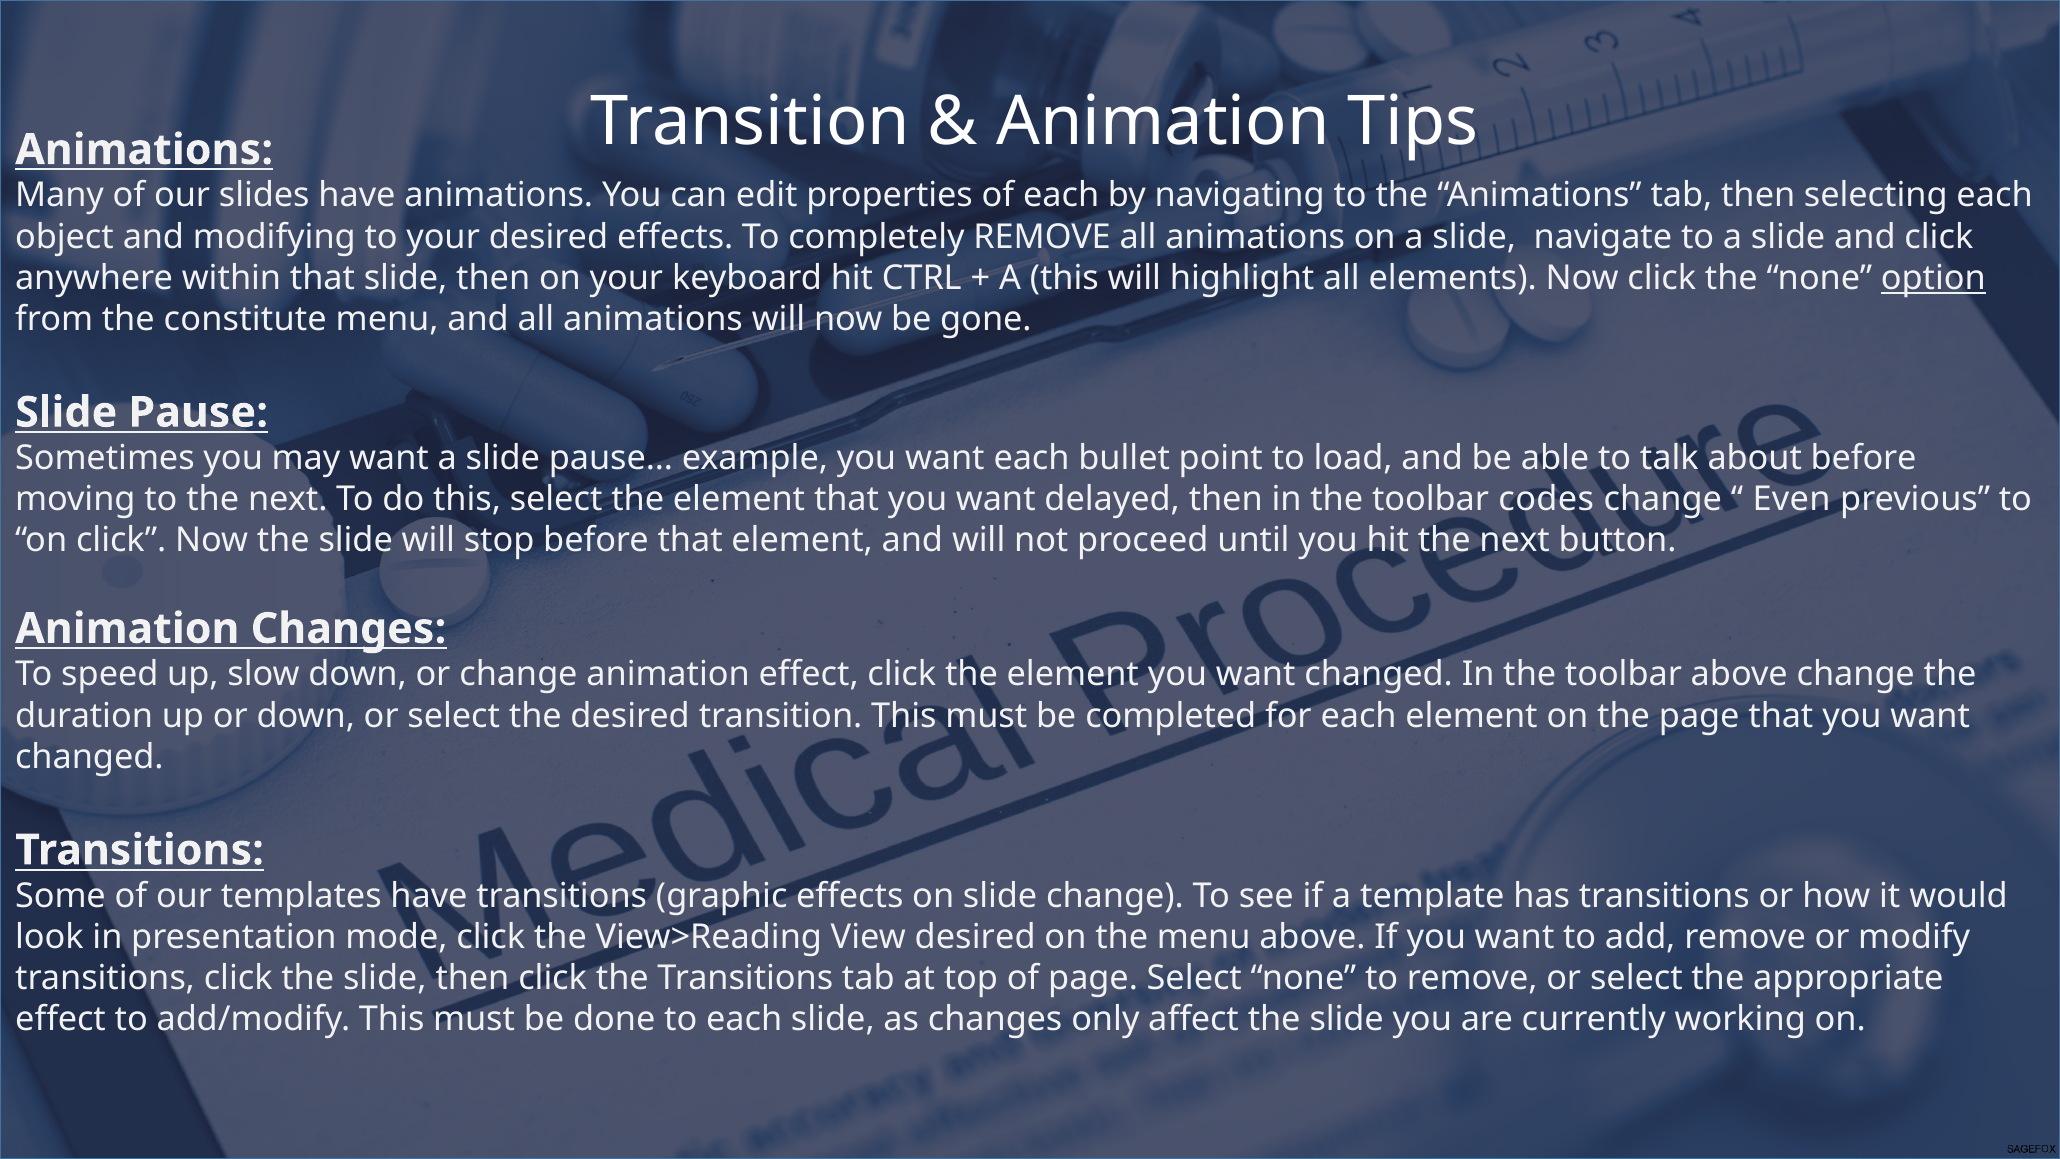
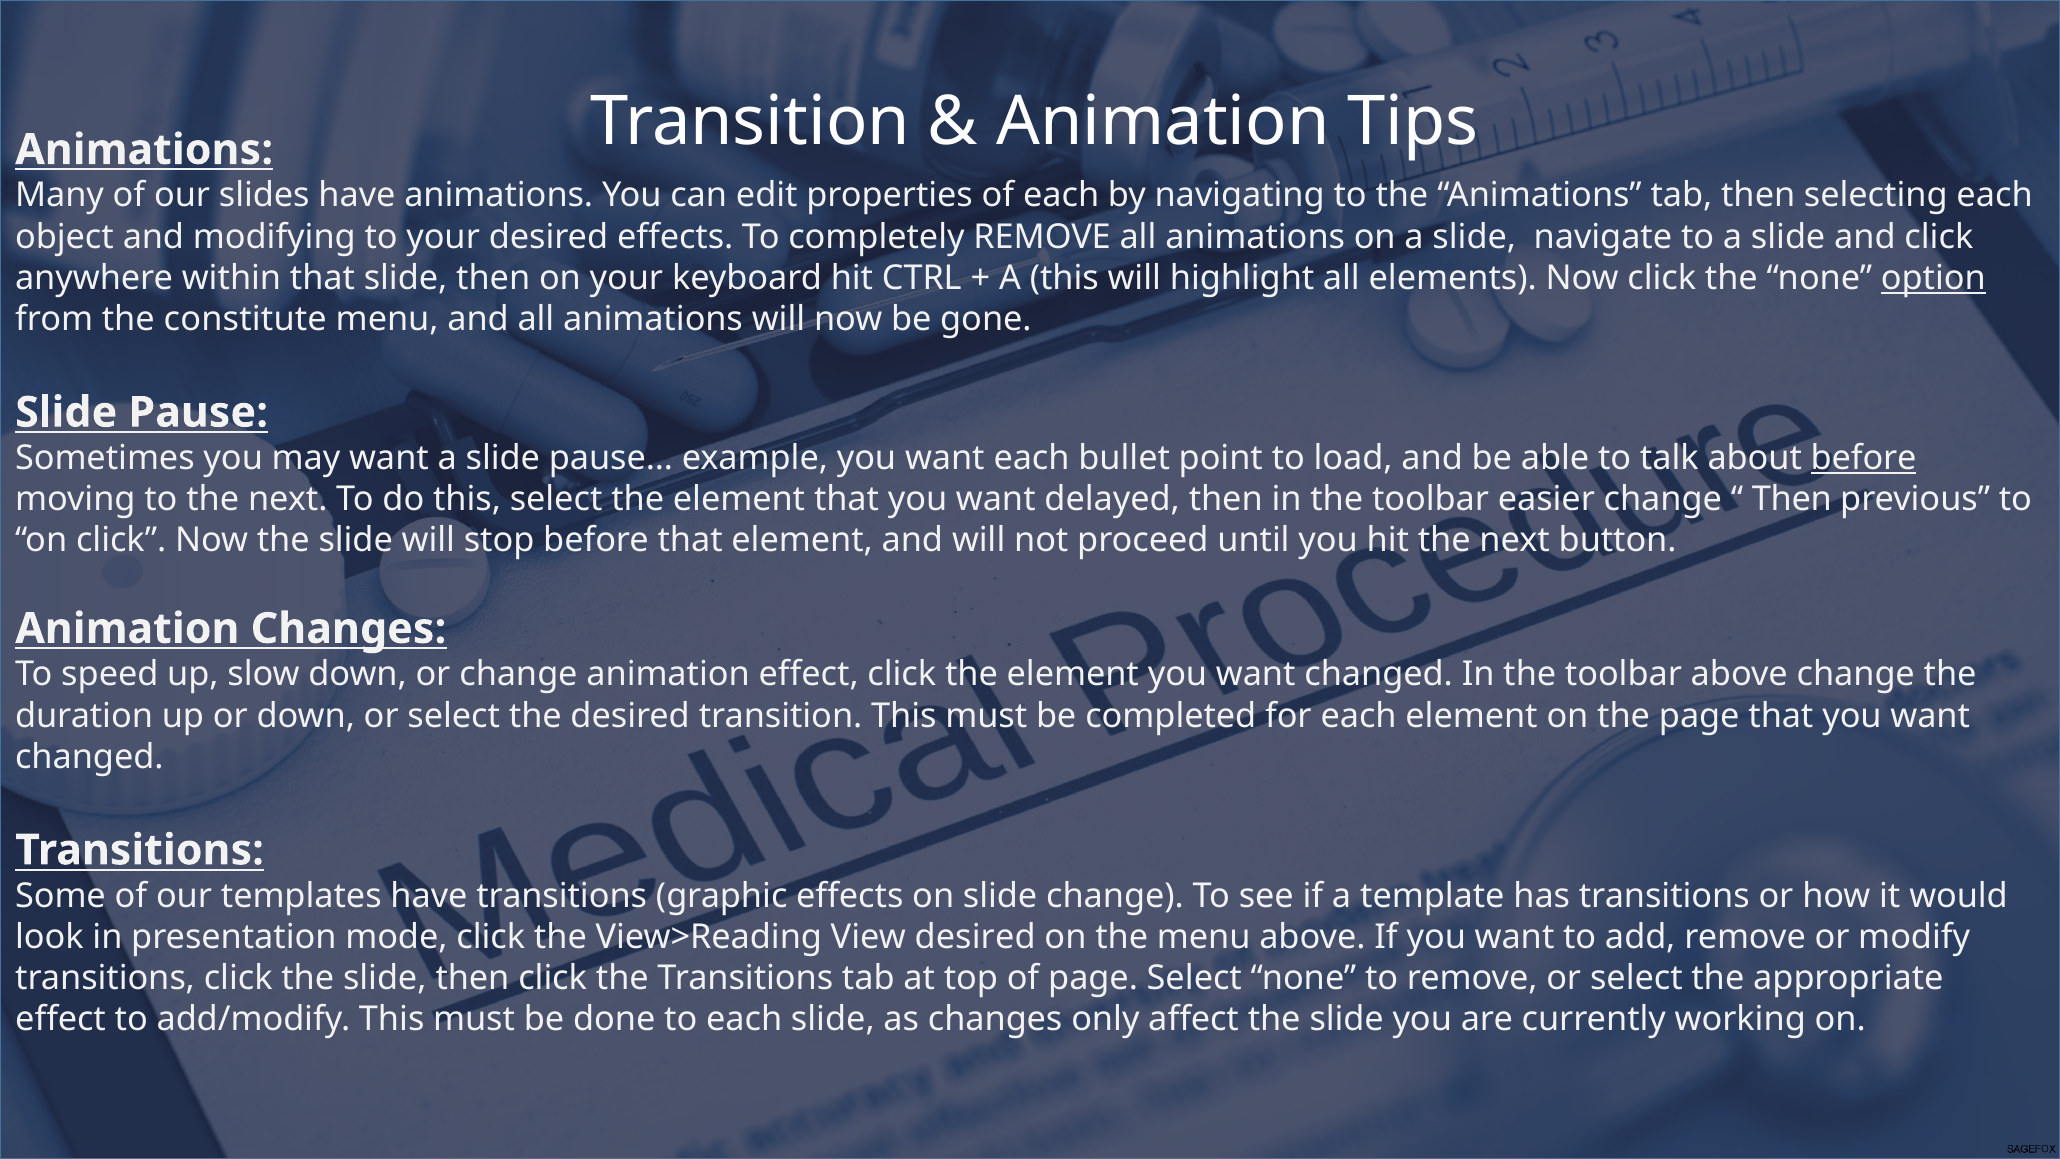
before at (1864, 458) underline: none -> present
codes: codes -> easier
Even at (1792, 499): Even -> Then
